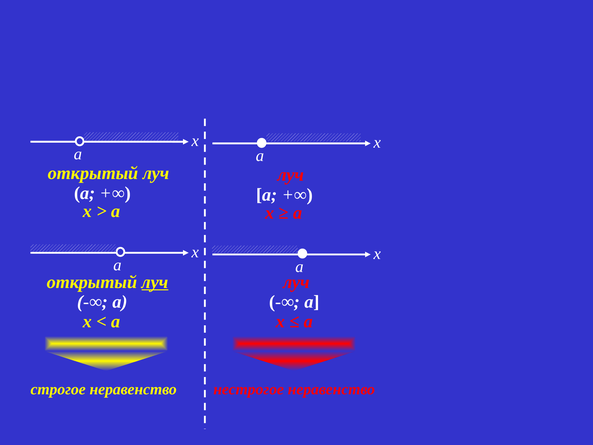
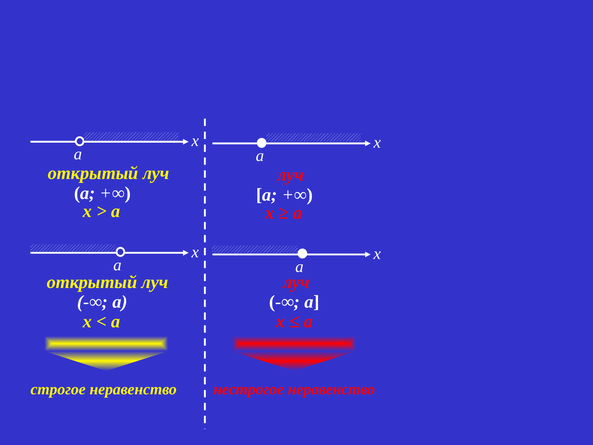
луч at (155, 282) underline: present -> none
